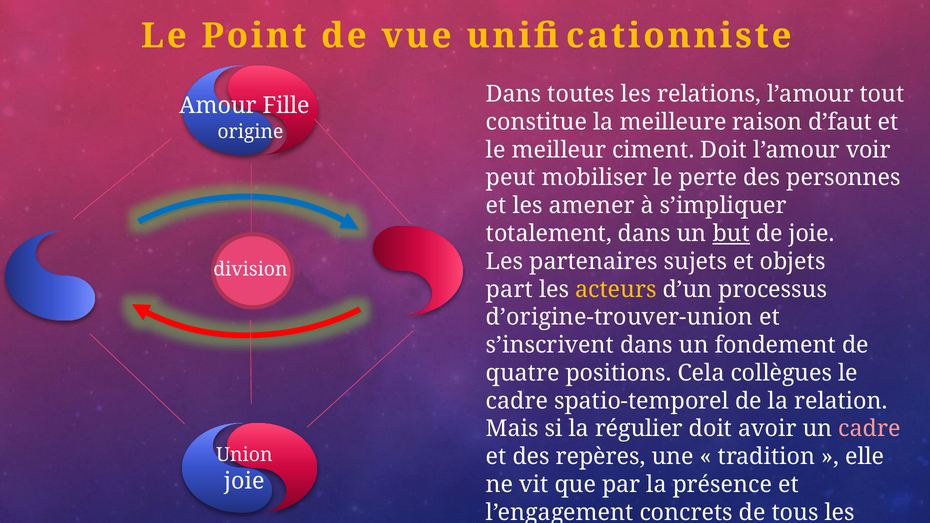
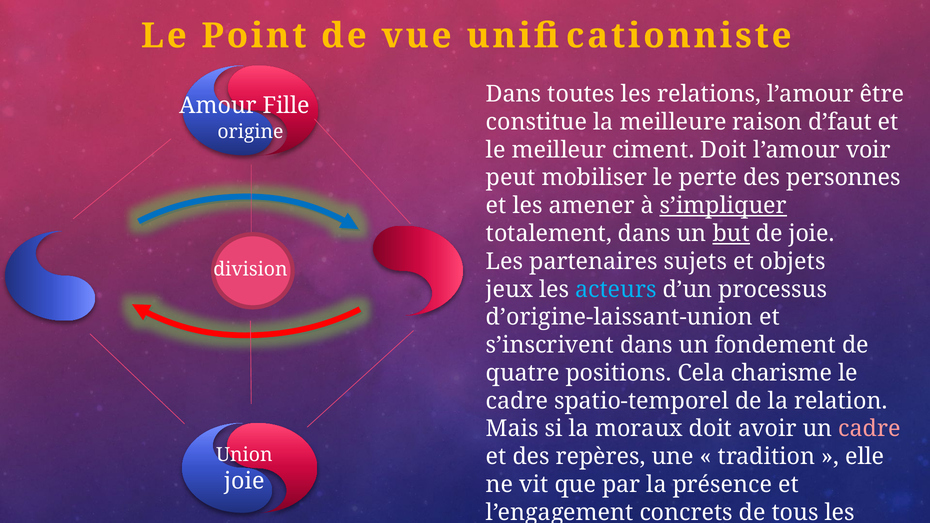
tout: tout -> être
s’impliquer underline: none -> present
part: part -> jeux
acteurs at (616, 289) colour: yellow -> light blue
d’origine-trouver-union: d’origine-trouver-union -> d’origine-laissant-union
collègues: collègues -> charisme
régulier: régulier -> moraux
